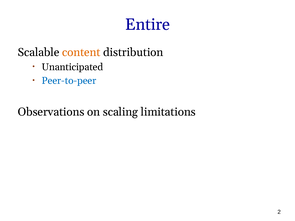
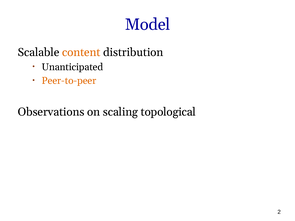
Entire: Entire -> Model
Peer-to-peer colour: blue -> orange
limitations: limitations -> topological
